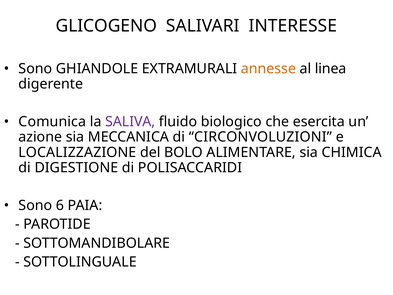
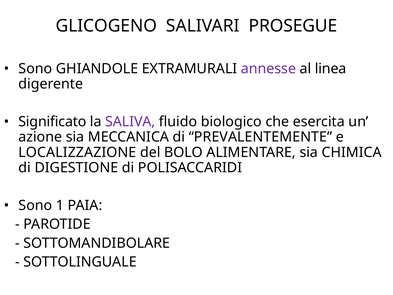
INTERESSE: INTERESSE -> PROSEGUE
annesse colour: orange -> purple
Comunica: Comunica -> Significato
CIRCONVOLUZIONI: CIRCONVOLUZIONI -> PREVALENTEMENTE
6: 6 -> 1
